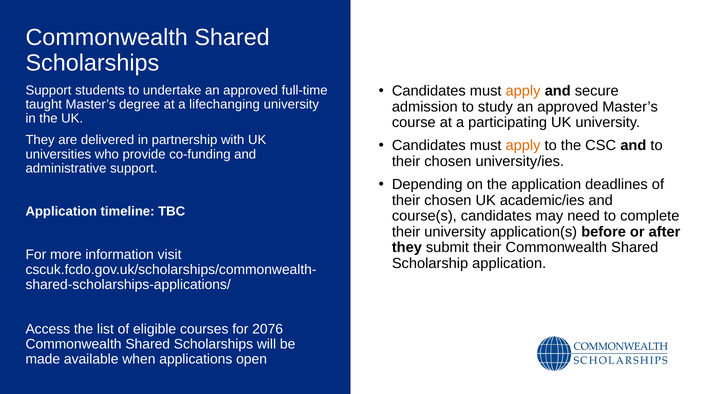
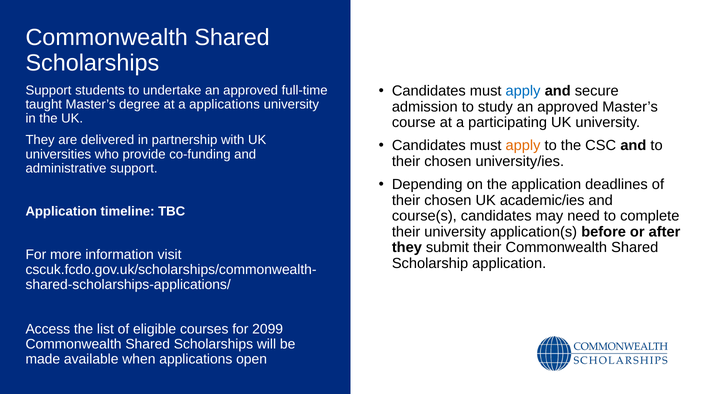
apply at (523, 91) colour: orange -> blue
a lifechanging: lifechanging -> applications
2076: 2076 -> 2099
